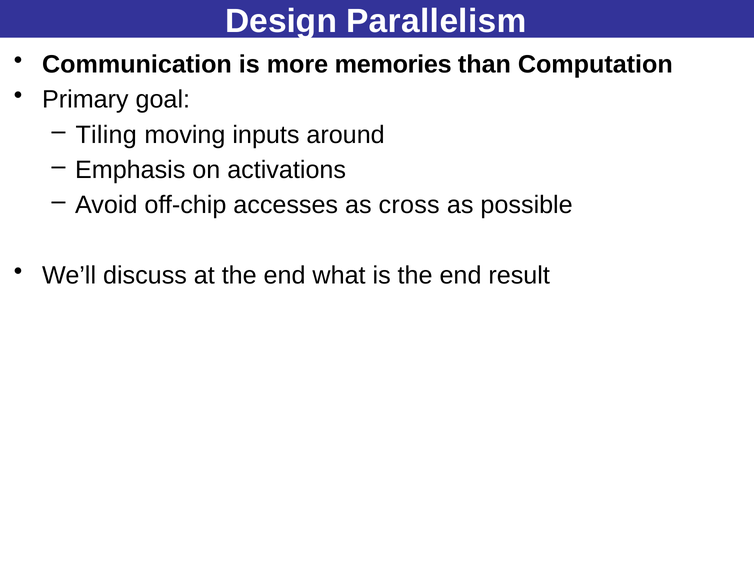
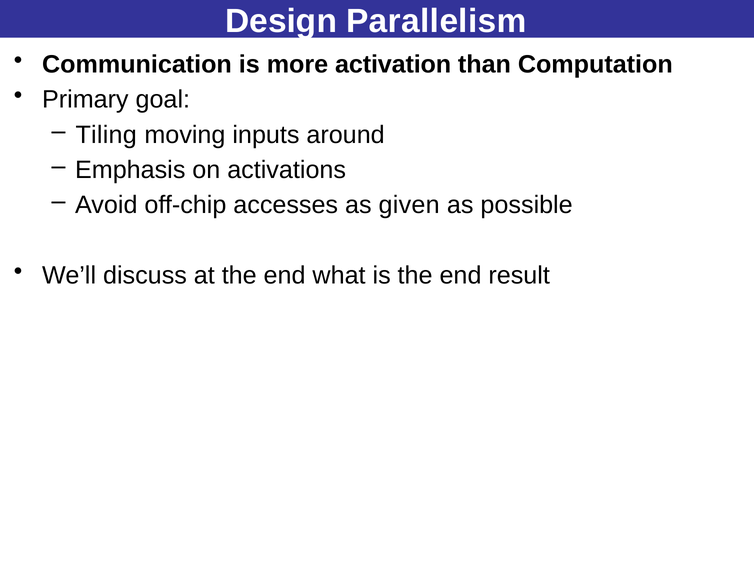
memories: memories -> activation
cross: cross -> given
